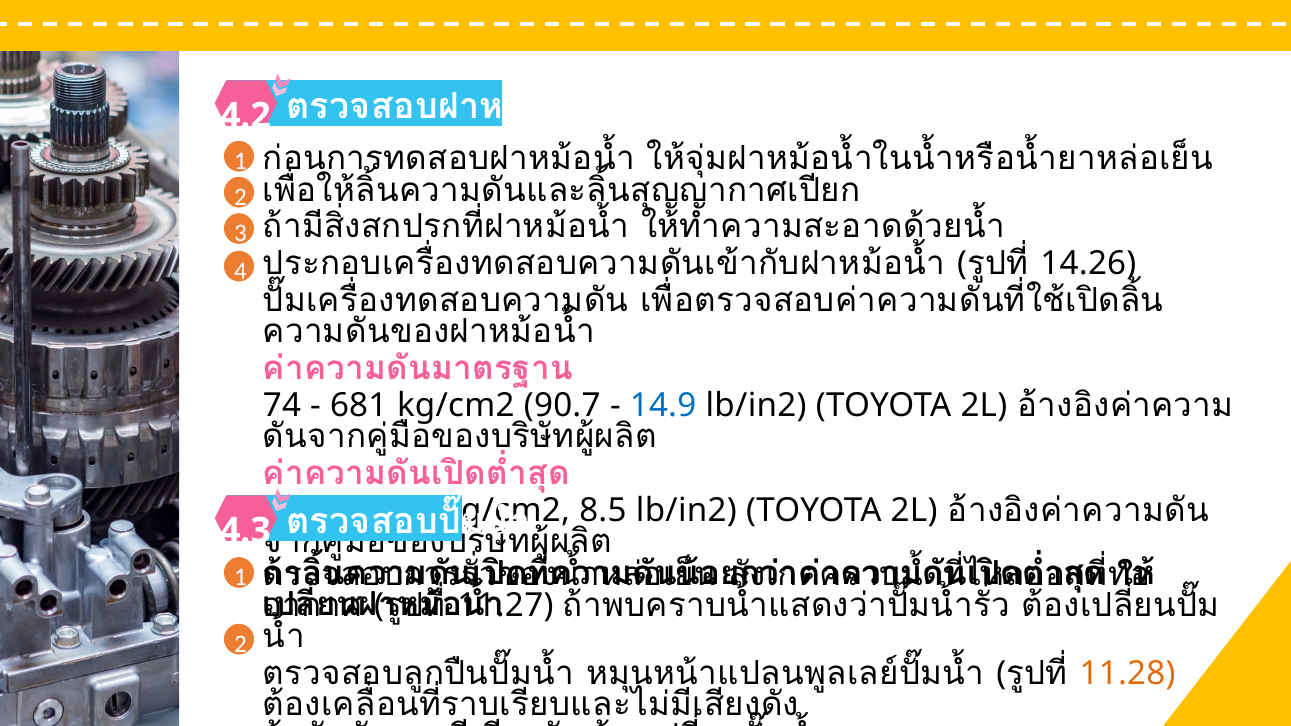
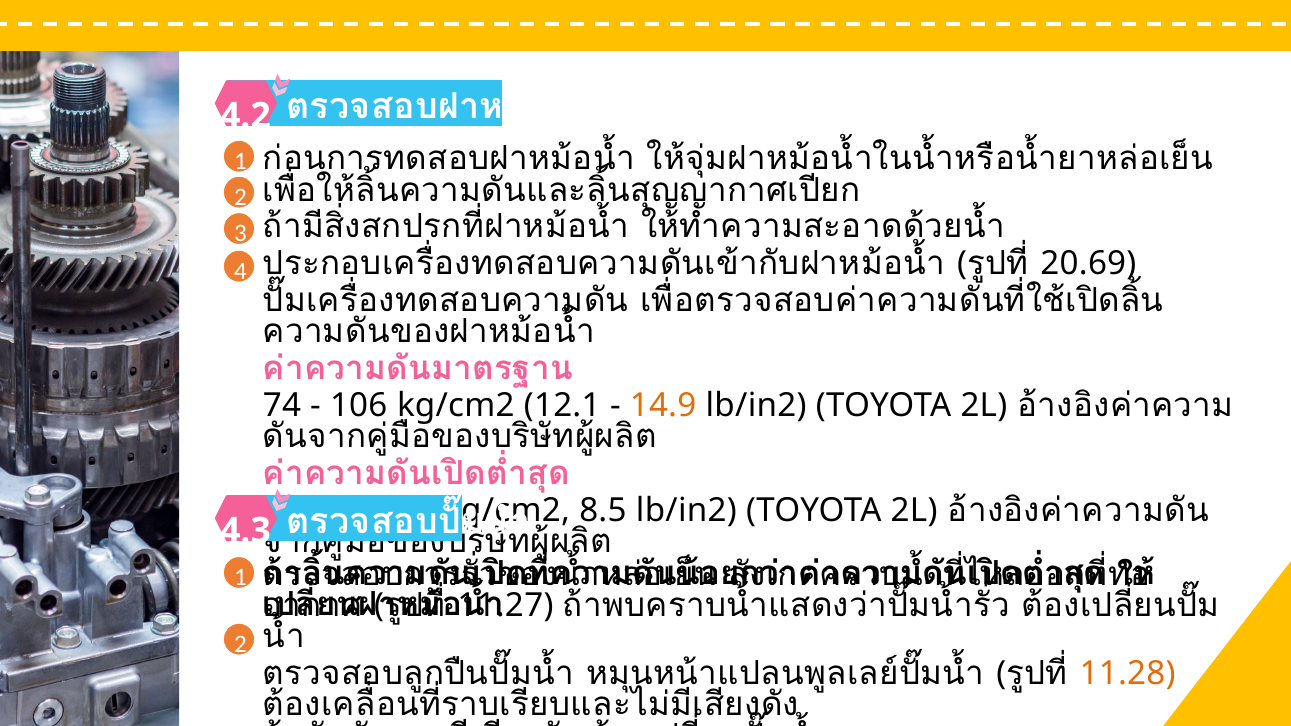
14.26: 14.26 -> 20.69
681: 681 -> 106
90.7: 90.7 -> 12.1
14.9 colour: blue -> orange
